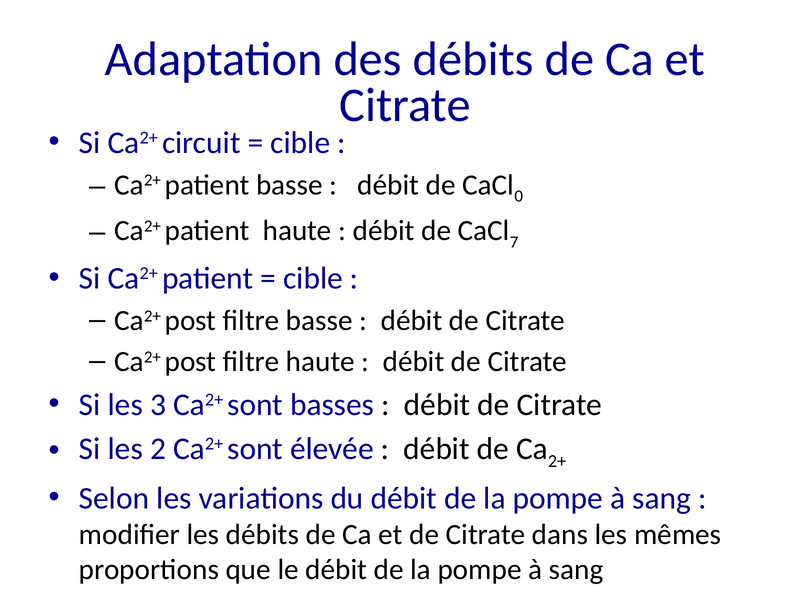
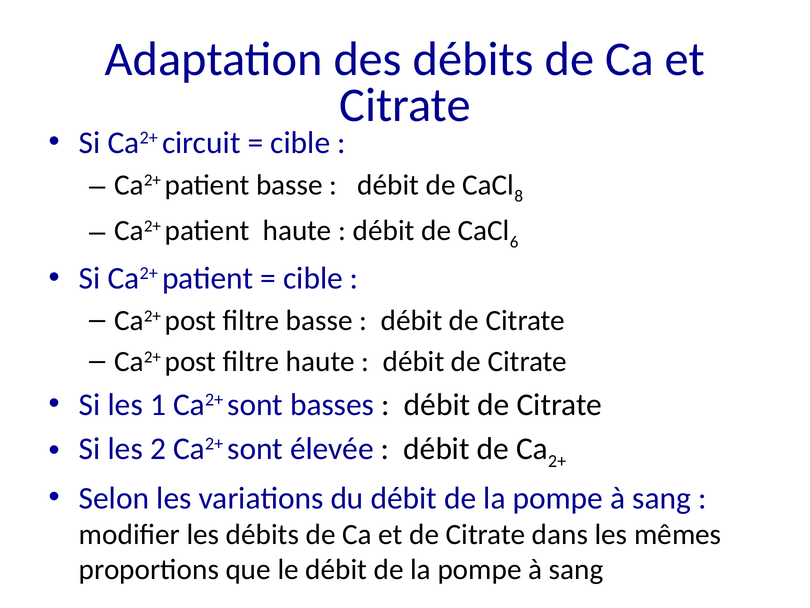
0: 0 -> 8
7: 7 -> 6
3: 3 -> 1
